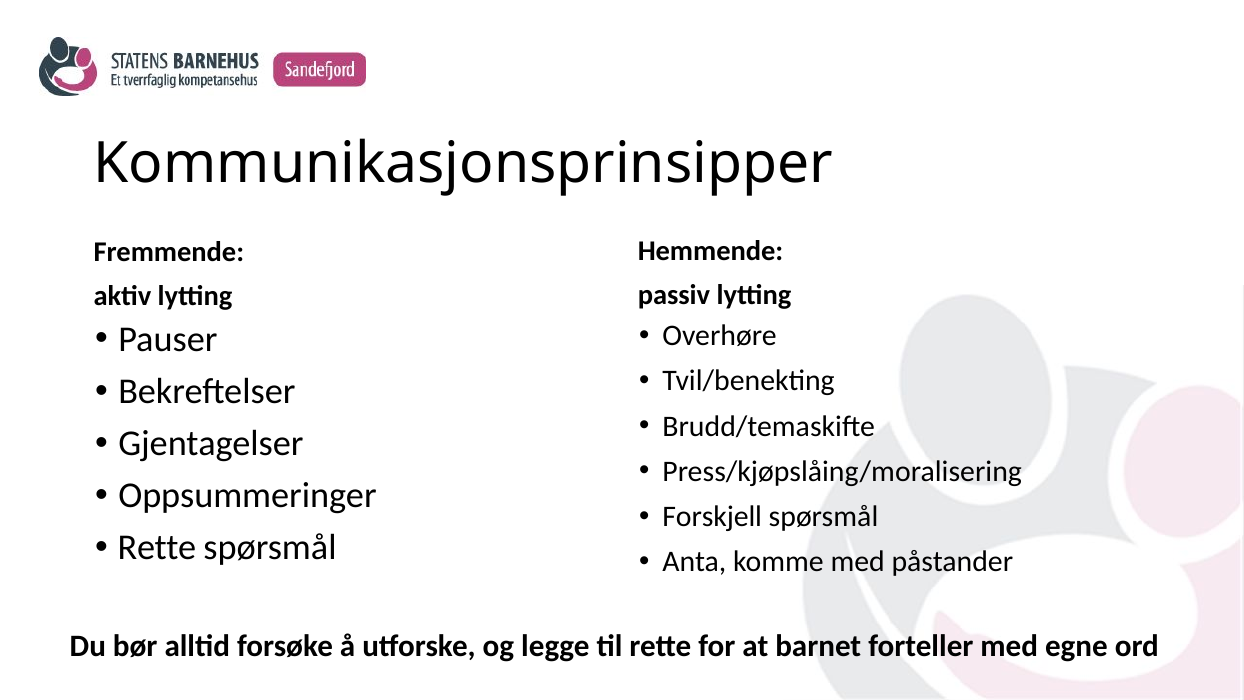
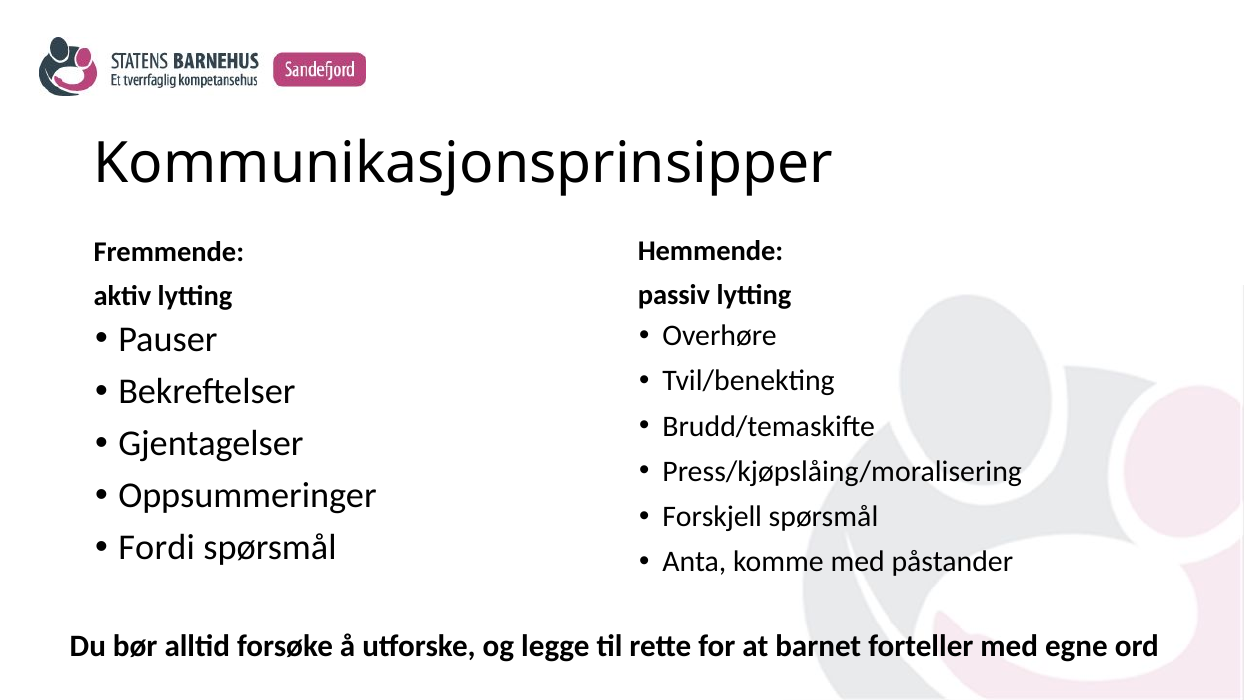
Rette at (157, 548): Rette -> Fordi
